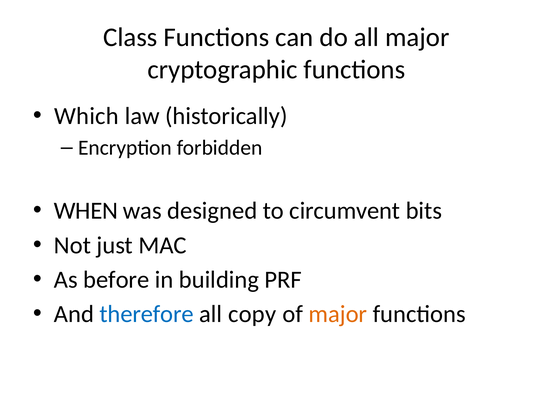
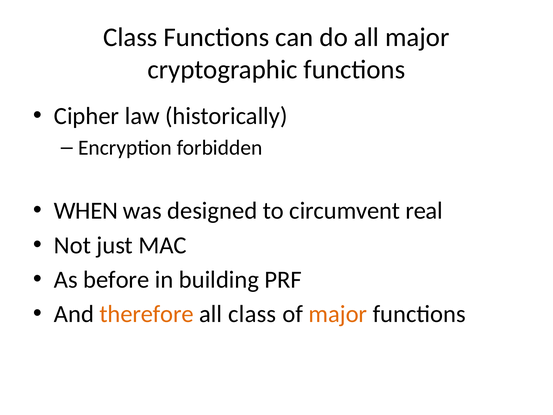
Which: Which -> Cipher
bits: bits -> real
therefore colour: blue -> orange
all copy: copy -> class
